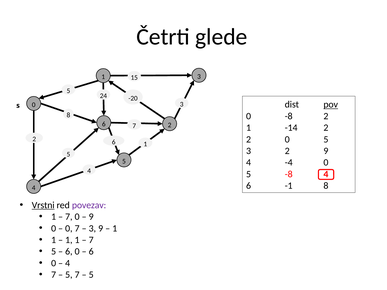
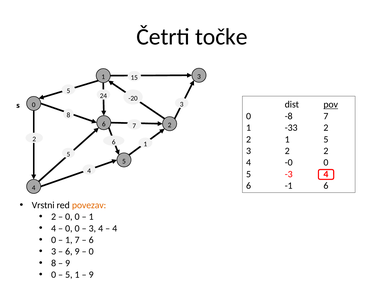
glede: glede -> točke
-8 2: 2 -> 7
-14: -14 -> -33
2 0: 0 -> 1
3 2 9: 9 -> 2
-4: -4 -> -0
5 -8: -8 -> -3
-1 8: 8 -> 6
Vrstni underline: present -> none
povezav colour: purple -> orange
1 at (54, 217): 1 -> 2
7 at (69, 217): 7 -> 0
9 at (91, 217): 9 -> 1
0 at (54, 229): 0 -> 4
7 at (77, 229): 7 -> 0
3 9: 9 -> 4
1 at (115, 229): 1 -> 4
1 at (54, 240): 1 -> 0
1 1: 1 -> 7
7 at (91, 240): 7 -> 6
5 at (54, 252): 5 -> 3
6 0: 0 -> 9
6 at (91, 252): 6 -> 0
0 at (54, 263): 0 -> 8
4 at (68, 263): 4 -> 9
7 at (54, 275): 7 -> 0
7 at (77, 275): 7 -> 1
5 at (91, 275): 5 -> 9
